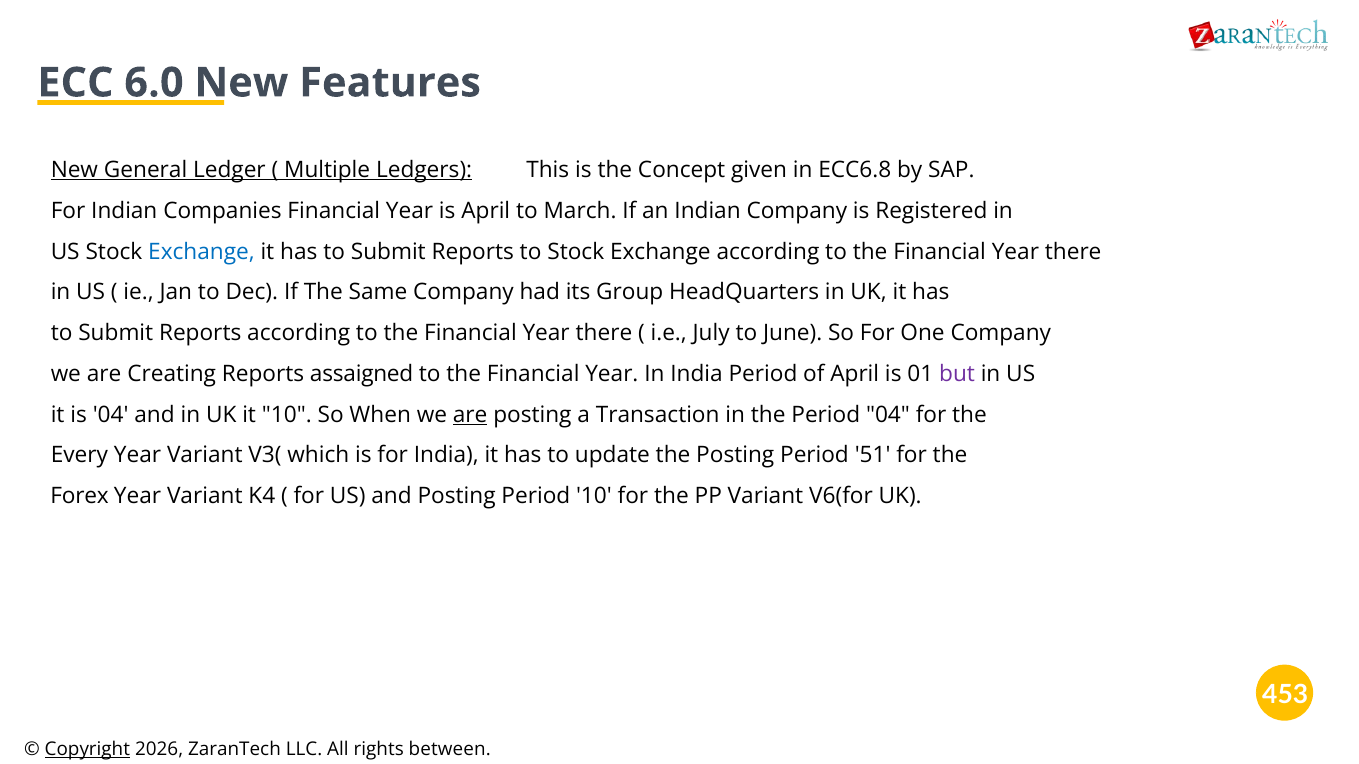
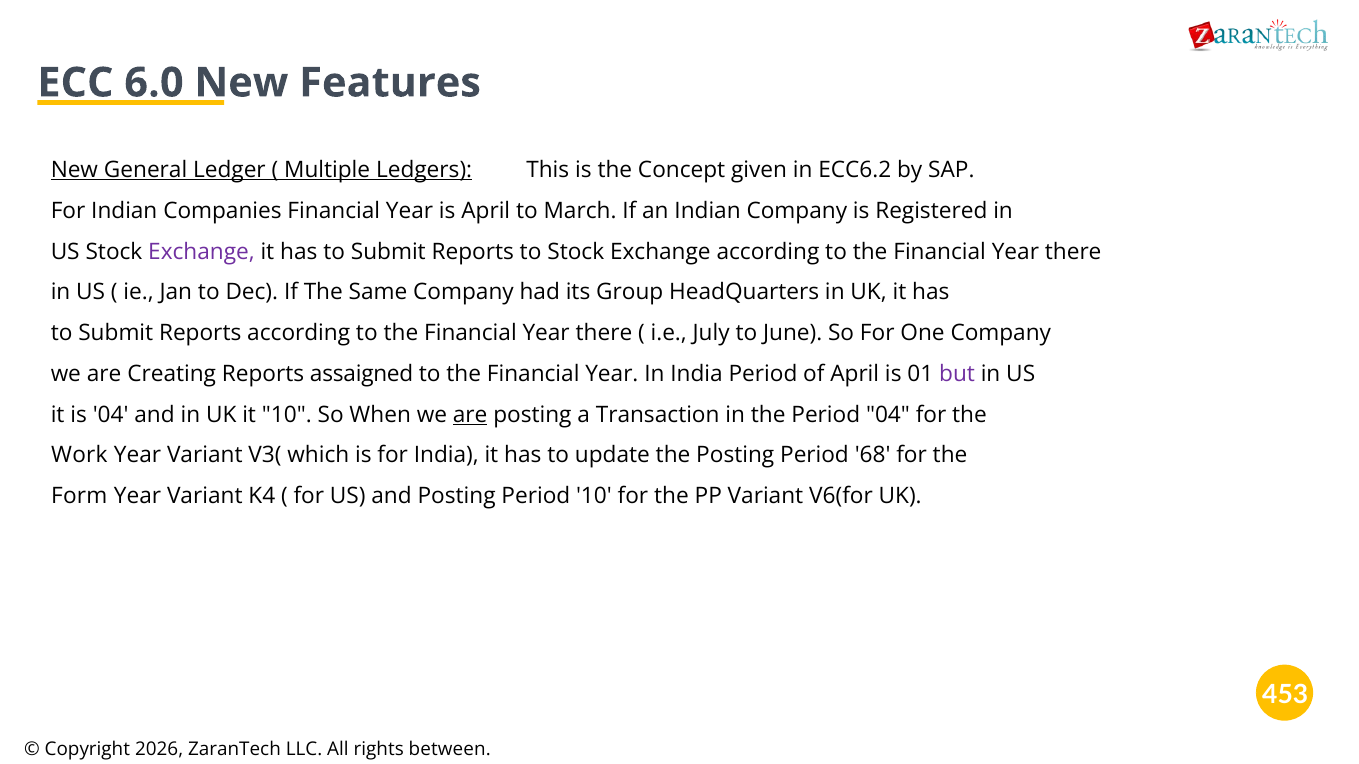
ECC6.8: ECC6.8 -> ECC6.2
Exchange at (201, 252) colour: blue -> purple
Every: Every -> Work
51: 51 -> 68
Forex: Forex -> Form
Copyright underline: present -> none
